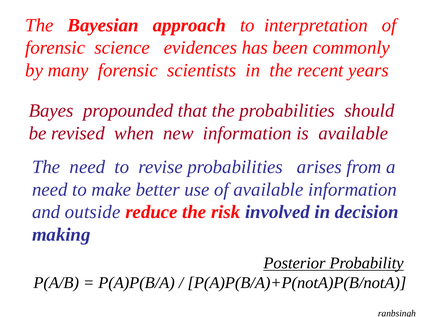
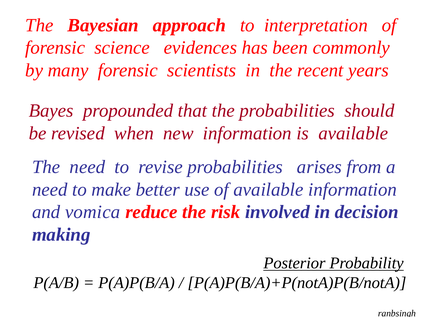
outside: outside -> vomica
